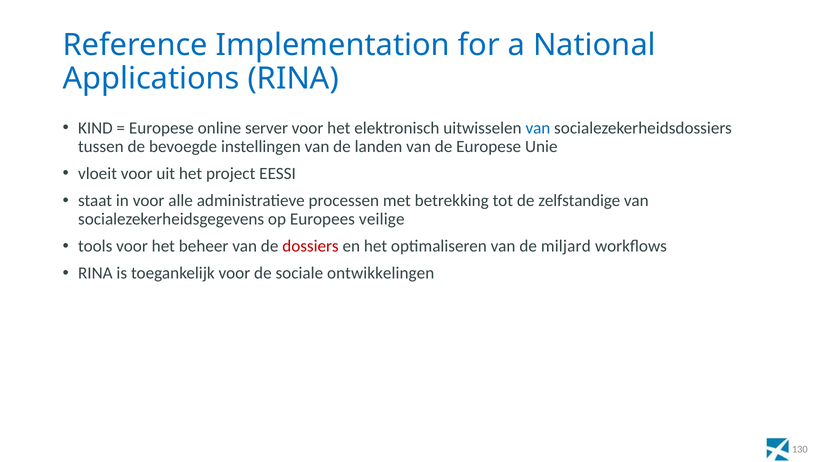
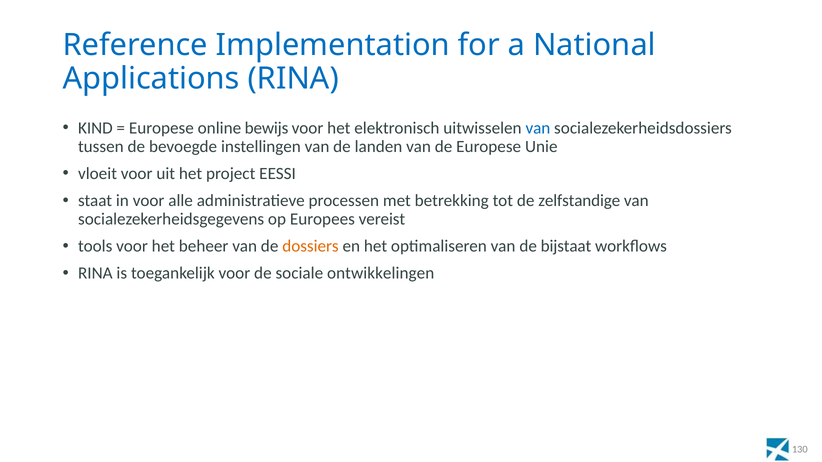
server: server -> bewijs
veilige: veilige -> vereist
dossiers colour: red -> orange
miljard: miljard -> bijstaat
